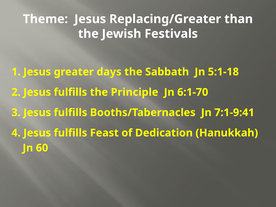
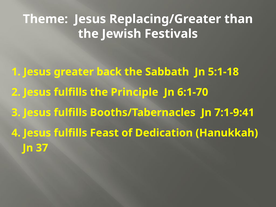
days: days -> back
60: 60 -> 37
